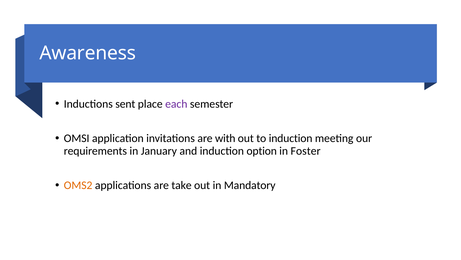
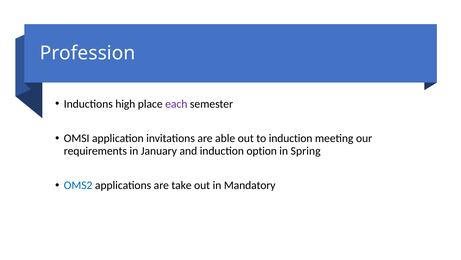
Awareness: Awareness -> Profession
sent: sent -> high
with: with -> able
Foster: Foster -> Spring
OMS2 colour: orange -> blue
